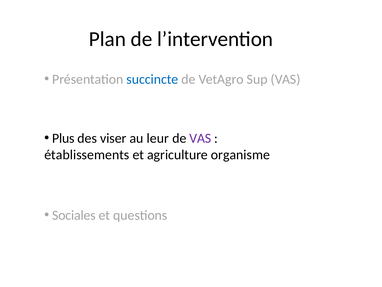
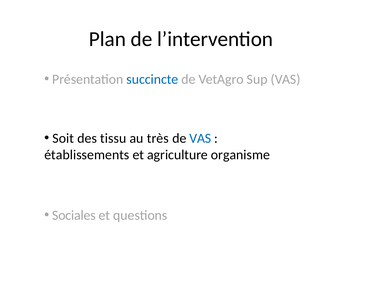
Plus: Plus -> Soit
viser: viser -> tissu
leur: leur -> très
VAS at (200, 138) colour: purple -> blue
